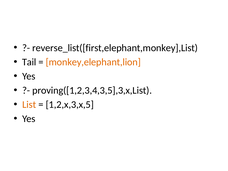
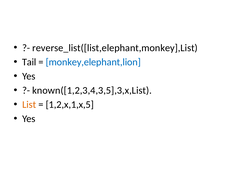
reverse_list([first,elephant,monkey],List: reverse_list([first,elephant,monkey],List -> reverse_list([list,elephant,monkey],List
monkey,elephant,lion colour: orange -> blue
proving([1,2,3,4,3,5],3,x,List: proving([1,2,3,4,3,5],3,x,List -> known([1,2,3,4,3,5],3,x,List
1,2,x,3,x,5: 1,2,x,3,x,5 -> 1,2,x,1,x,5
